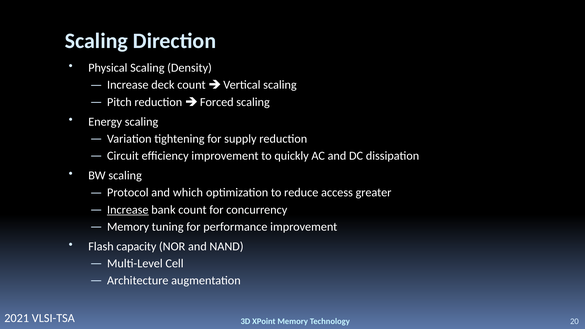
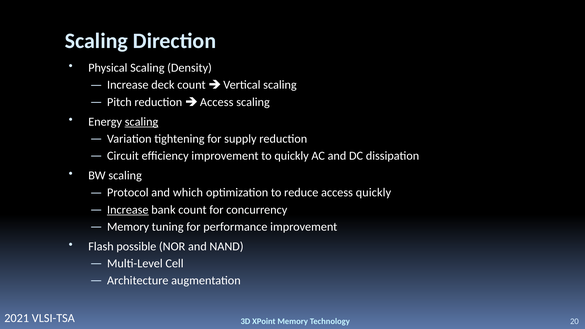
Forced at (217, 102): Forced -> Access
scaling at (142, 122) underline: none -> present
access greater: greater -> quickly
capacity: capacity -> possible
